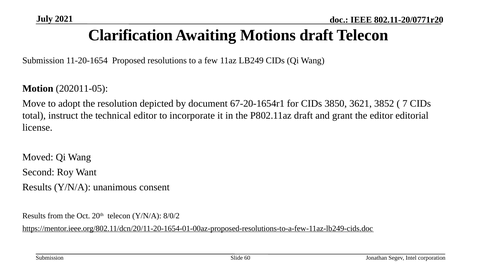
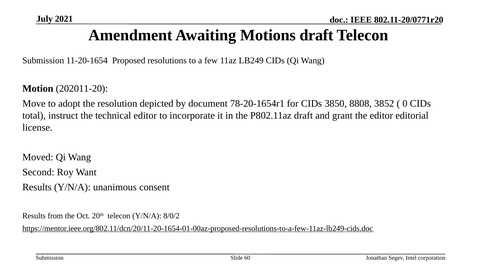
Clarification: Clarification -> Amendment
202011-05: 202011-05 -> 202011-20
67-20-1654r1: 67-20-1654r1 -> 78-20-1654r1
3621: 3621 -> 8808
7: 7 -> 0
